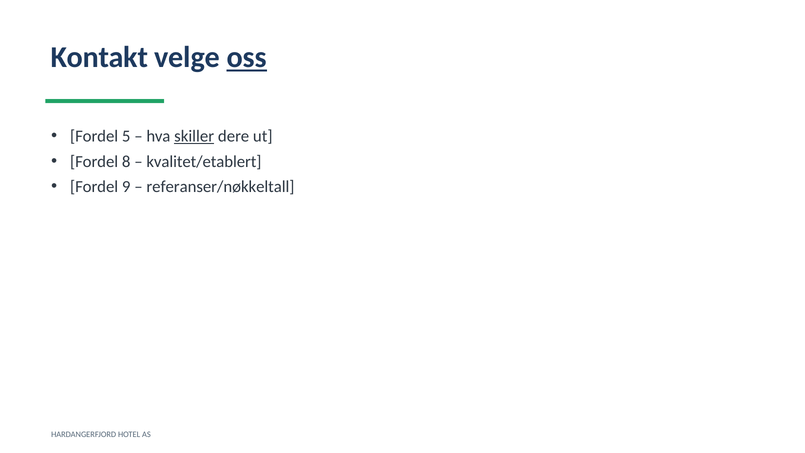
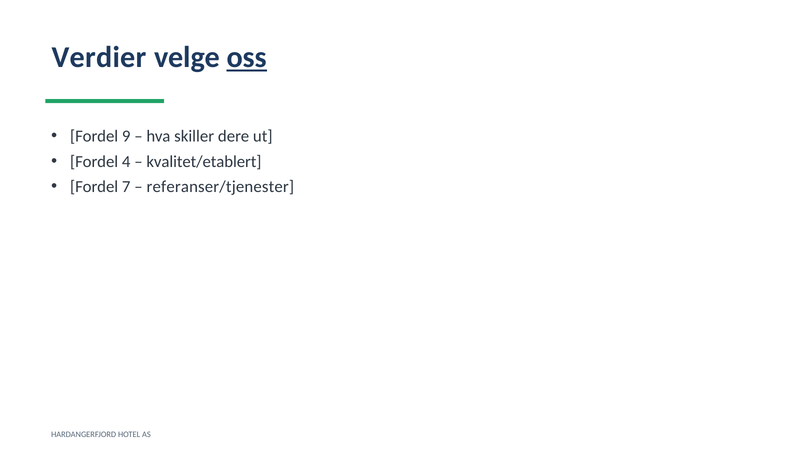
Kontakt: Kontakt -> Verdier
5: 5 -> 9
skiller underline: present -> none
8: 8 -> 4
9: 9 -> 7
referanser/nøkkeltall: referanser/nøkkeltall -> referanser/tjenester
